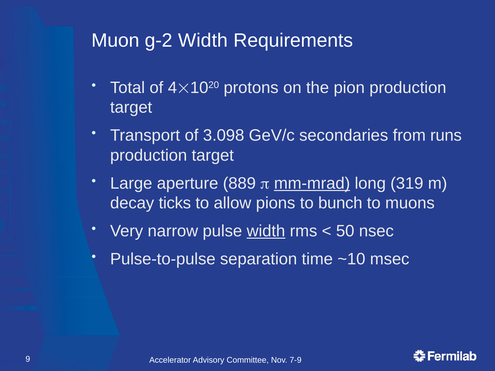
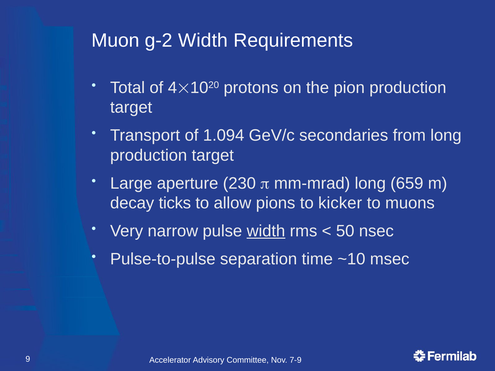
3.098: 3.098 -> 1.094
from runs: runs -> long
889: 889 -> 230
mm-mrad underline: present -> none
319: 319 -> 659
bunch: bunch -> kicker
